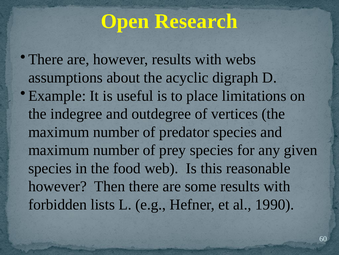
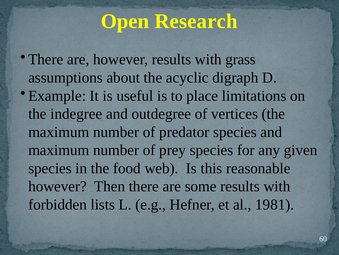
webs: webs -> grass
1990: 1990 -> 1981
